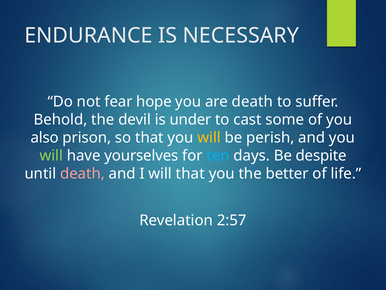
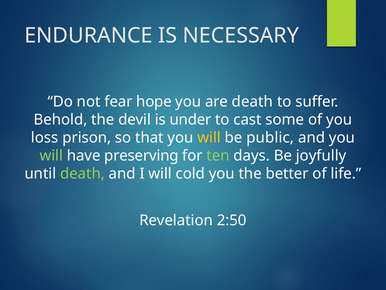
also: also -> loss
perish: perish -> public
yourselves: yourselves -> preserving
ten colour: light blue -> light green
despite: despite -> joyfully
death at (82, 173) colour: pink -> light green
will that: that -> cold
2:57: 2:57 -> 2:50
